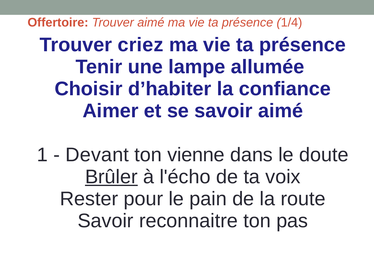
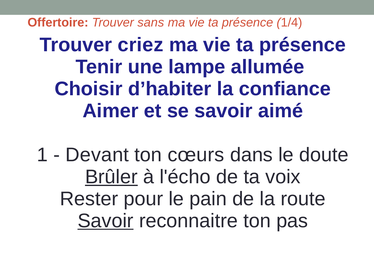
Trouver aimé: aimé -> sans
vienne: vienne -> cœurs
Savoir at (106, 221) underline: none -> present
